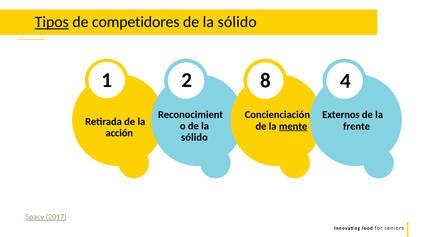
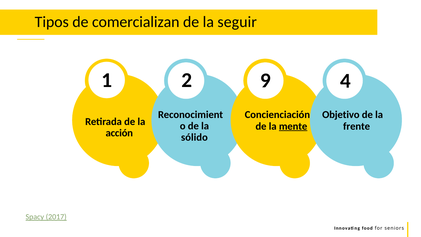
Tipos underline: present -> none
competidores: competidores -> comercializan
sólido at (237, 22): sólido -> seguir
8: 8 -> 9
Externos: Externos -> Objetivo
